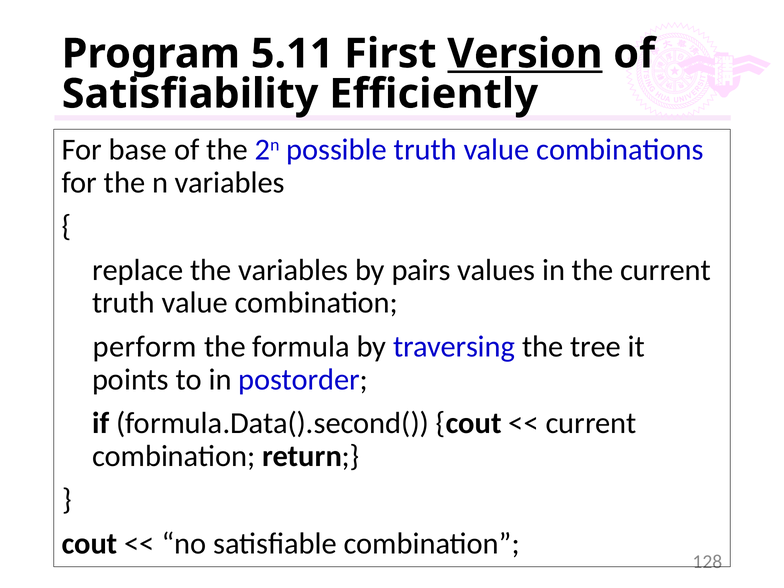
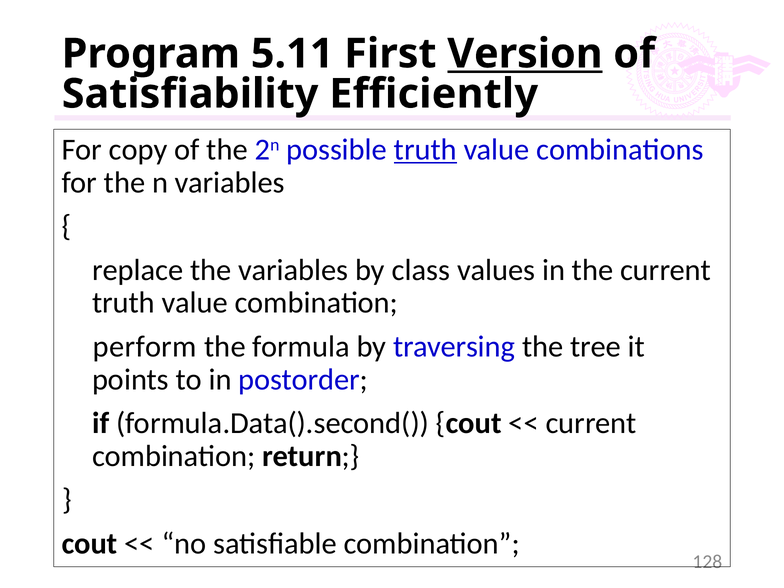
base: base -> copy
truth at (425, 150) underline: none -> present
pairs: pairs -> class
